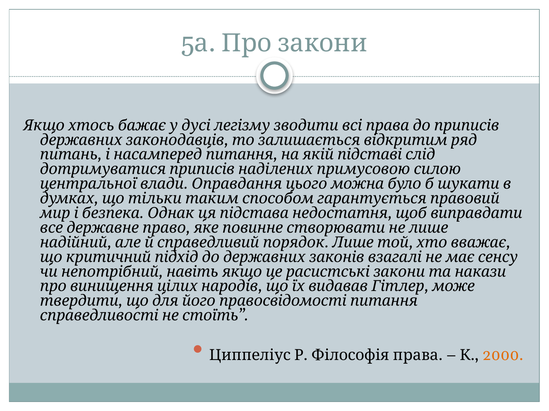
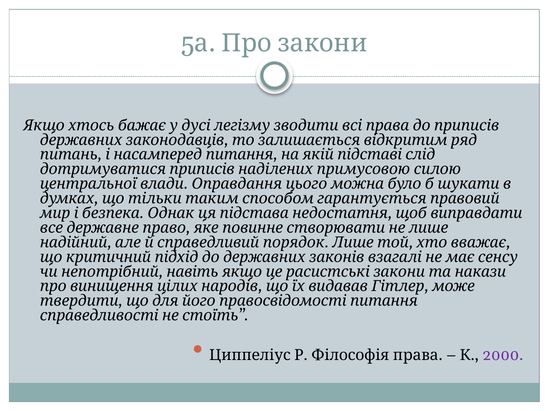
2000 colour: orange -> purple
